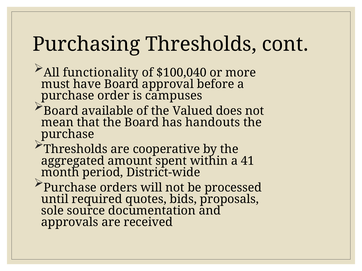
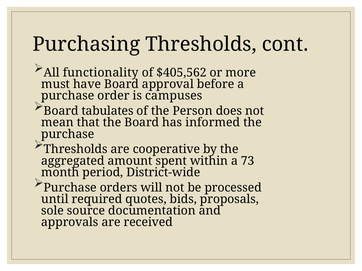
$100,040: $100,040 -> $405,562
available: available -> tabulates
Valued: Valued -> Person
handouts: handouts -> informed
41: 41 -> 73
